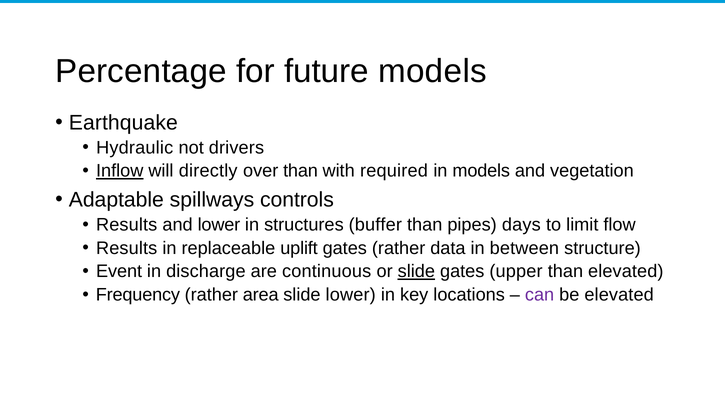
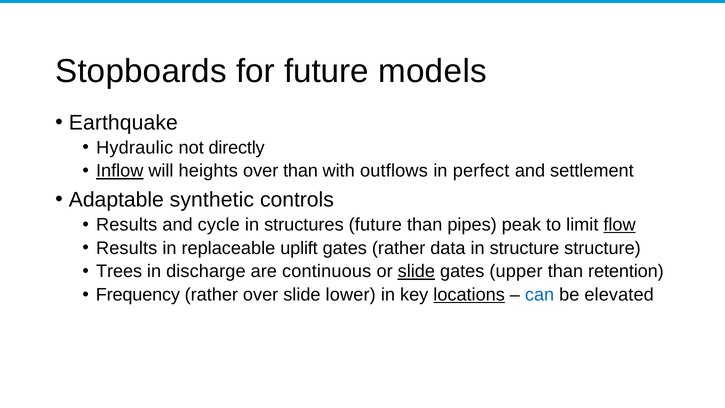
Percentage: Percentage -> Stopboards
drivers: drivers -> directly
directly: directly -> heights
required: required -> outflows
in models: models -> perfect
vegetation: vegetation -> settlement
spillways: spillways -> synthetic
and lower: lower -> cycle
structures buffer: buffer -> future
days: days -> peak
flow underline: none -> present
in between: between -> structure
Event: Event -> Trees
than elevated: elevated -> retention
rather area: area -> over
locations underline: none -> present
can colour: purple -> blue
